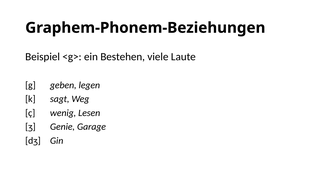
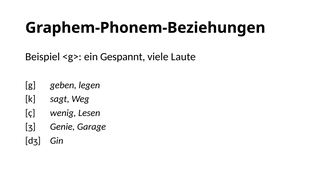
Bestehen: Bestehen -> Gespannt
